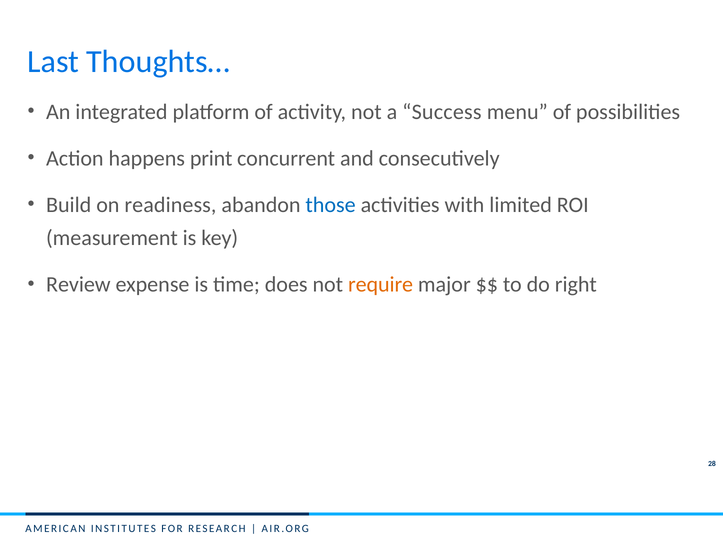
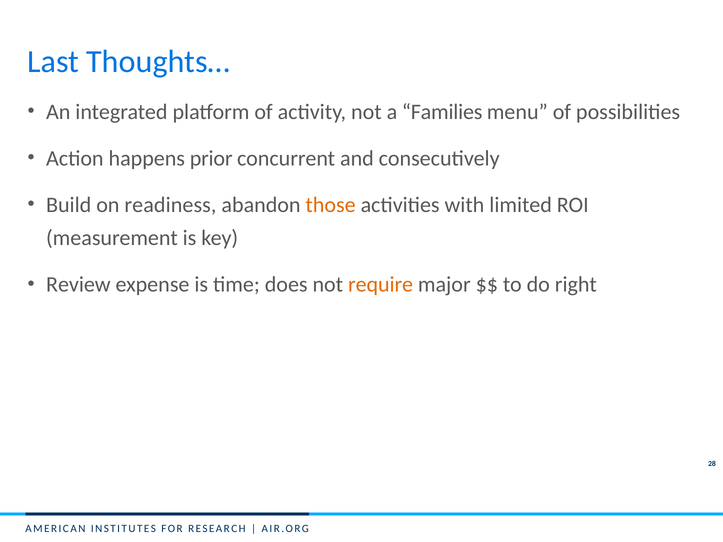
Success: Success -> Families
print: print -> prior
those colour: blue -> orange
